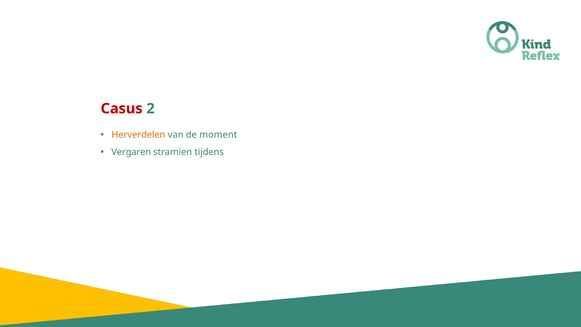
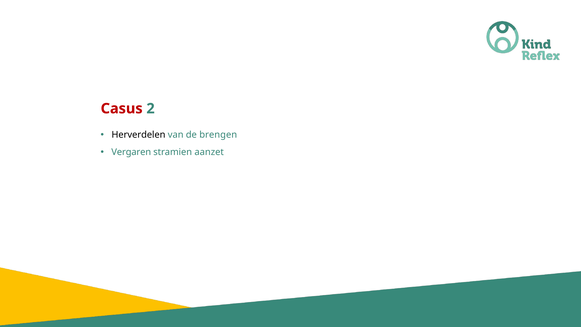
Herverdelen colour: orange -> black
moment: moment -> brengen
tijdens: tijdens -> aanzet
